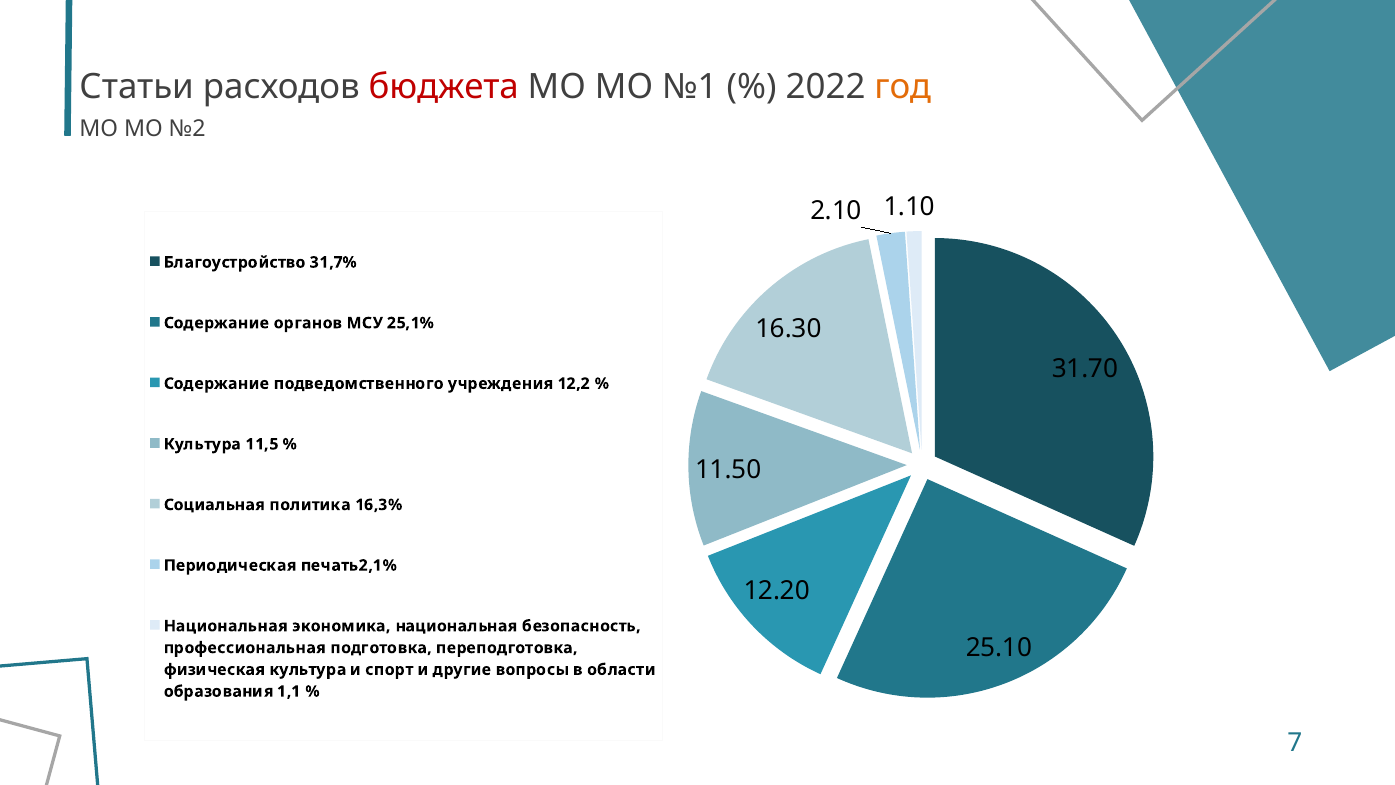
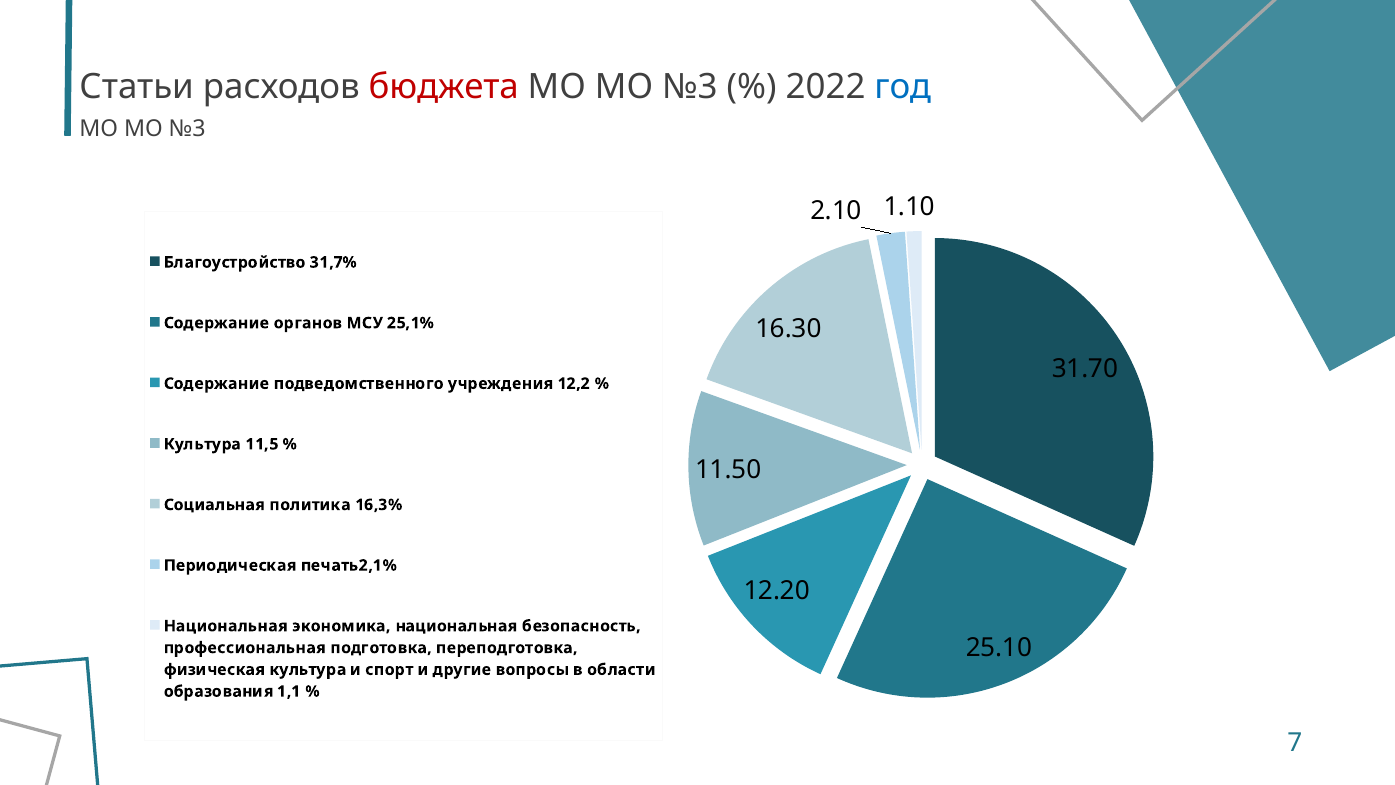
№1 at (690, 87): №1 -> №3
год colour: orange -> blue
№2 at (187, 128): №2 -> №3
